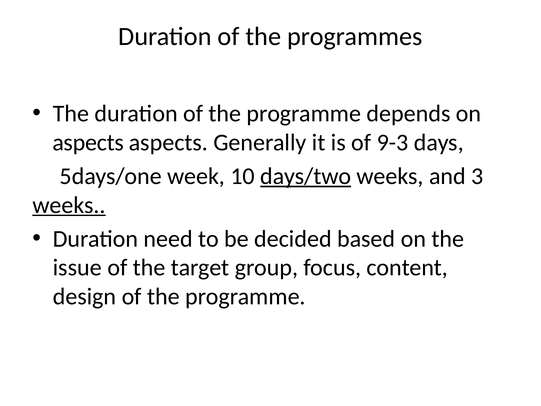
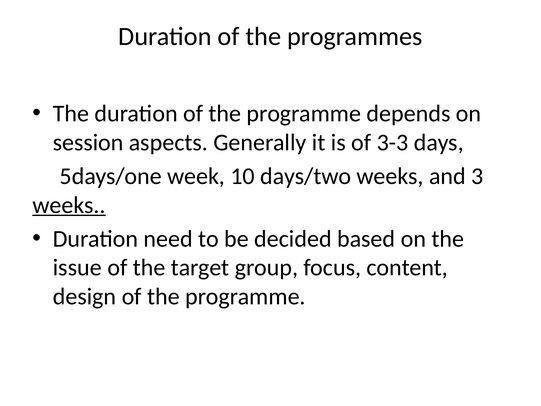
aspects at (88, 142): aspects -> session
9-3: 9-3 -> 3-3
days/two underline: present -> none
